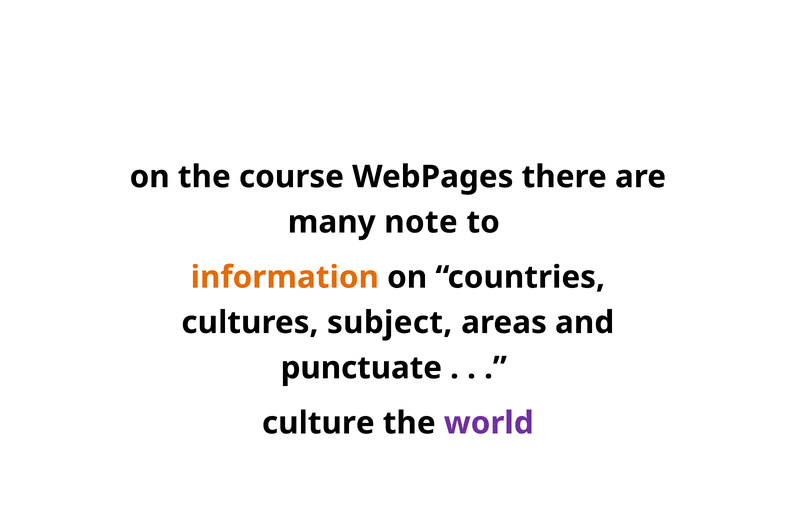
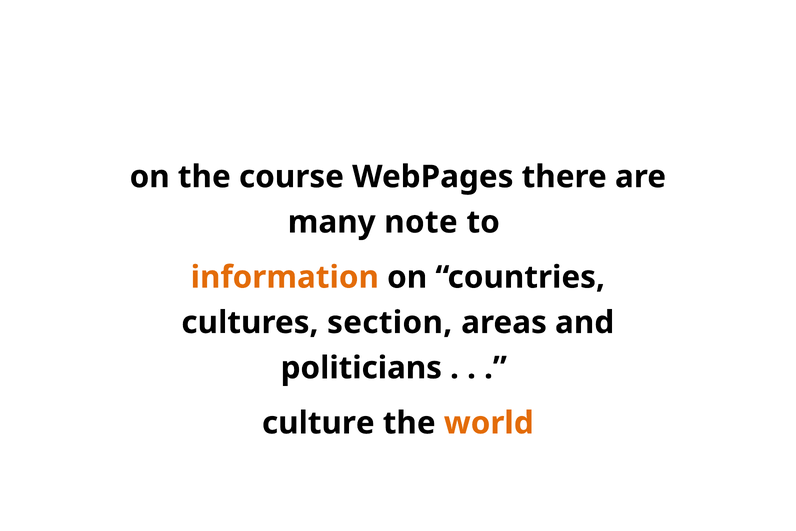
subject: subject -> section
punctuate: punctuate -> politicians
world colour: purple -> orange
